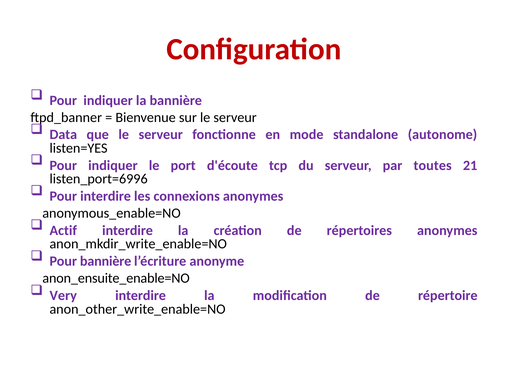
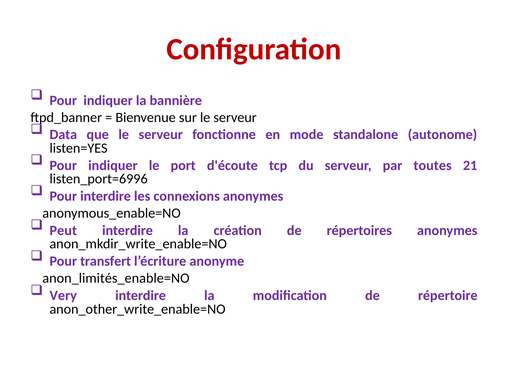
Actif: Actif -> Peut
Pour bannière: bannière -> transfert
anon_ensuite_enable=NO: anon_ensuite_enable=NO -> anon_limités_enable=NO
